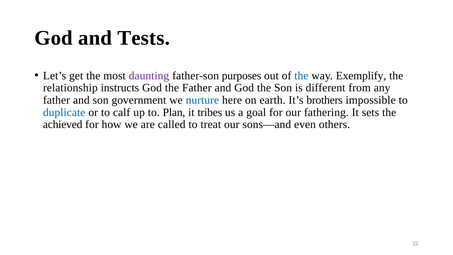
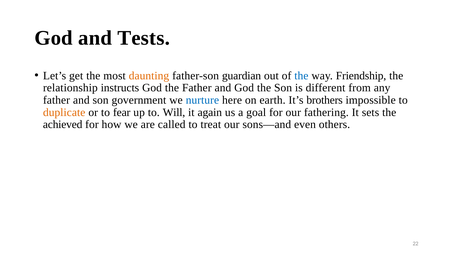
daunting colour: purple -> orange
purposes: purposes -> guardian
Exemplify: Exemplify -> Friendship
duplicate colour: blue -> orange
calf: calf -> fear
Plan: Plan -> Will
tribes: tribes -> again
